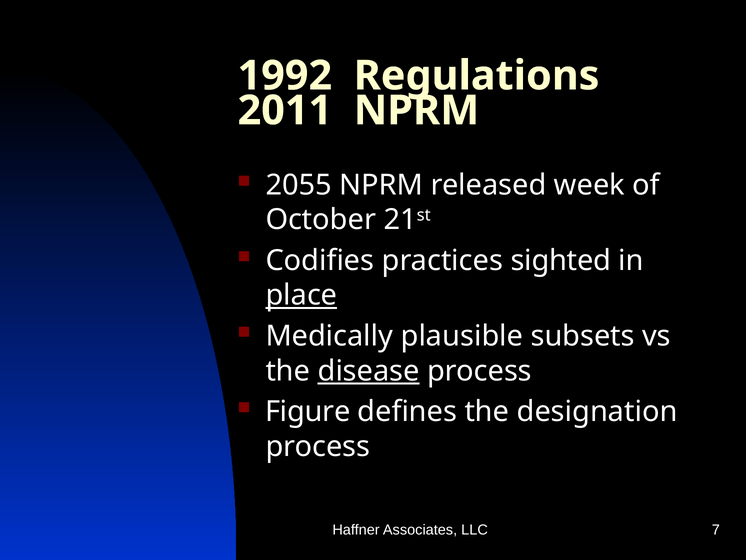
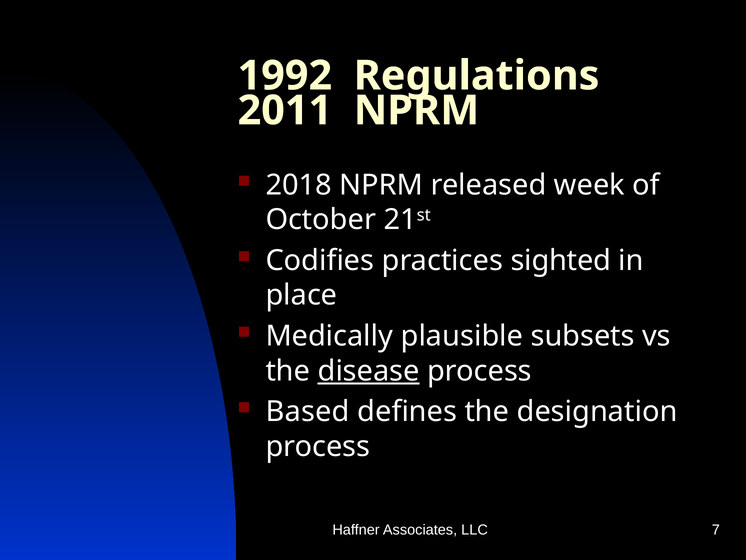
2055: 2055 -> 2018
place underline: present -> none
Figure: Figure -> Based
